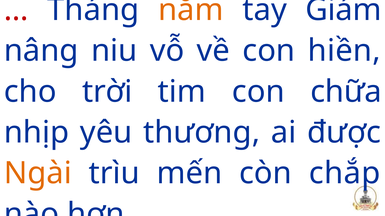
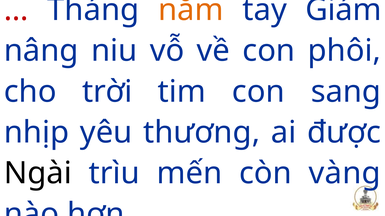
hiền: hiền -> phôi
chữa: chữa -> sang
Ngài colour: orange -> black
chắp: chắp -> vàng
